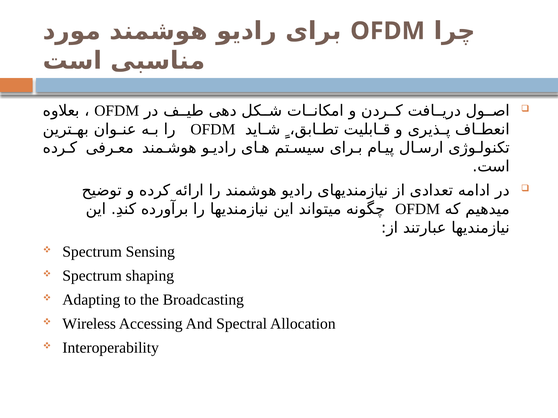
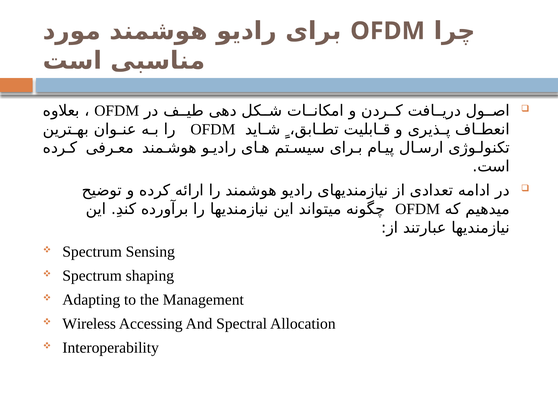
Broadcasting: Broadcasting -> Management
